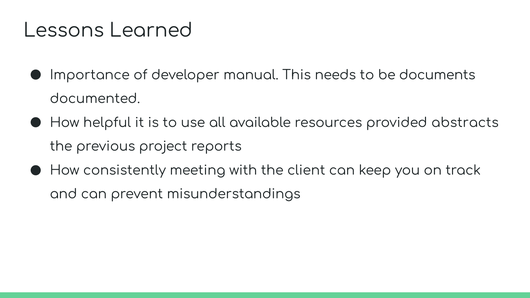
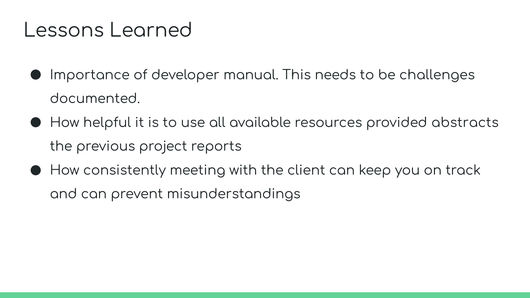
documents: documents -> challenges
